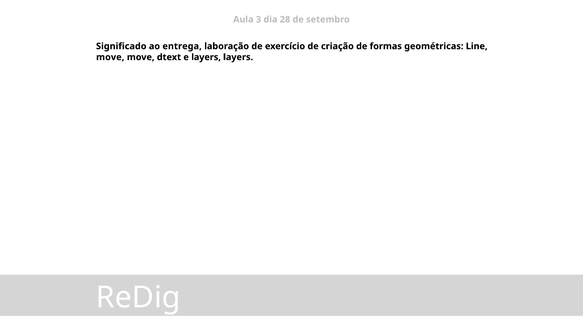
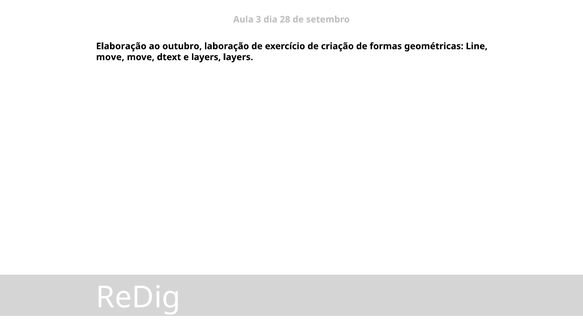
Significado: Significado -> Elaboração
entrega: entrega -> outubro
